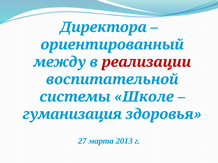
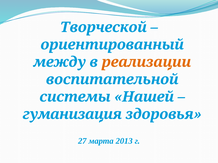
Директора: Директора -> Творческой
реализации colour: red -> orange
Школе: Школе -> Нашей
